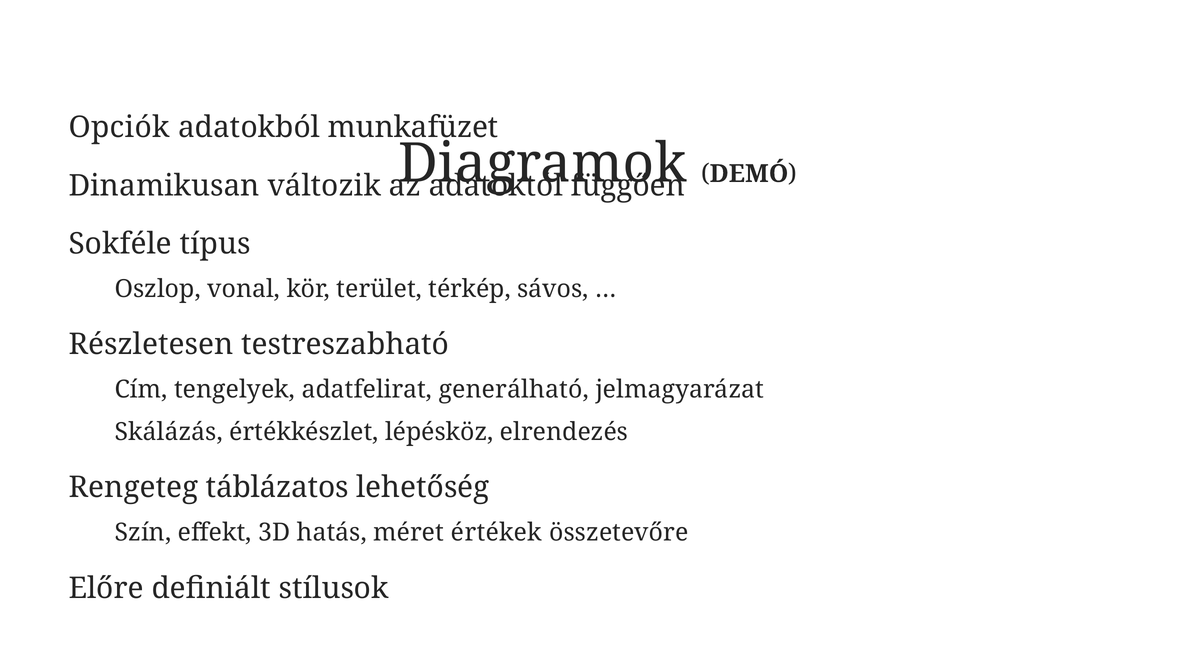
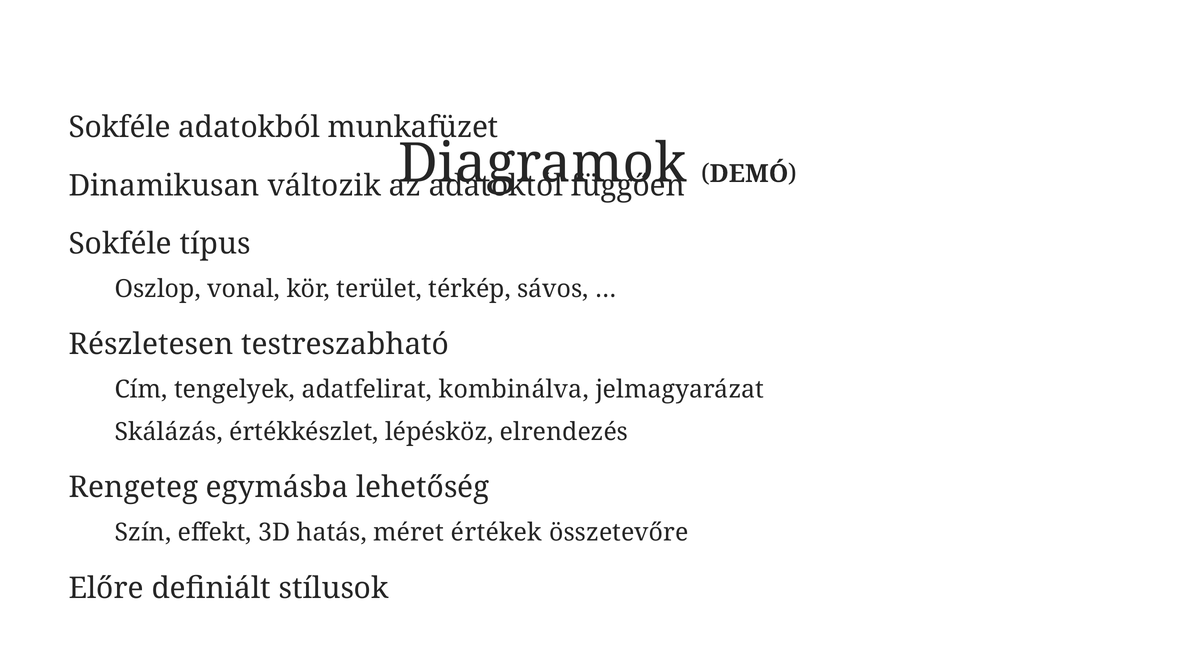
Opciók at (119, 128): Opciók -> Sokféle
generálható: generálható -> kombinálva
táblázatos: táblázatos -> egymásba
